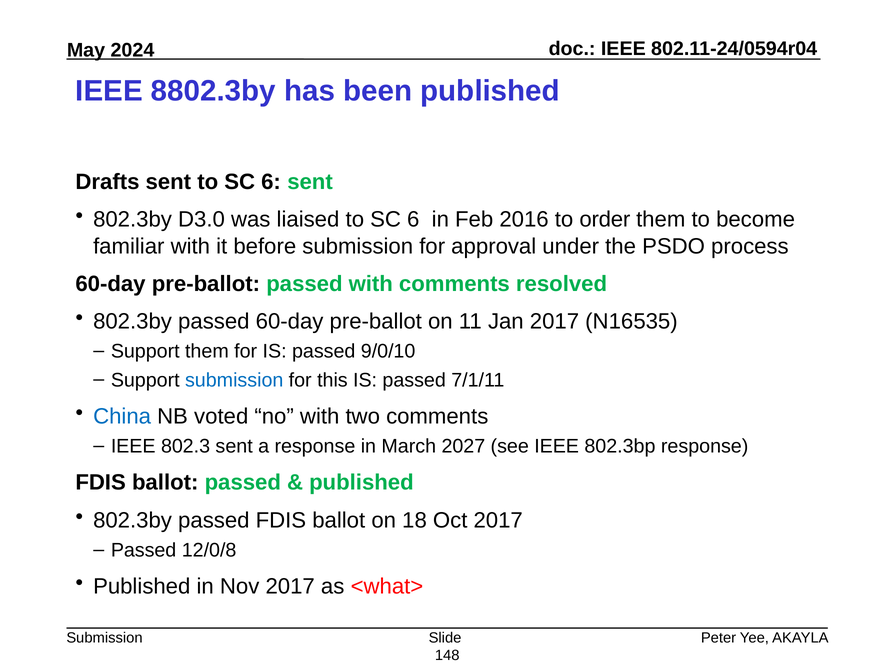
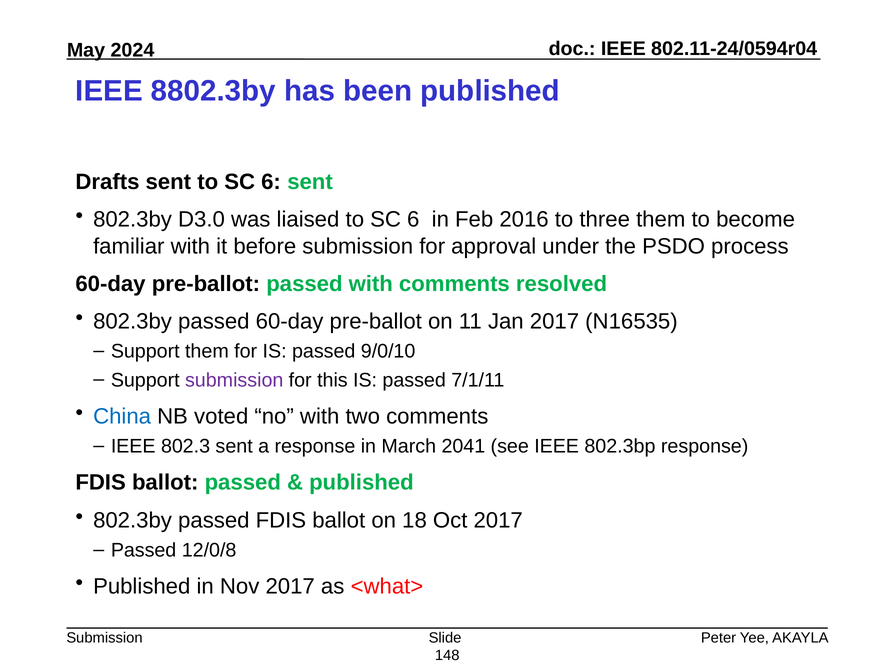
order: order -> three
submission at (234, 380) colour: blue -> purple
2027: 2027 -> 2041
